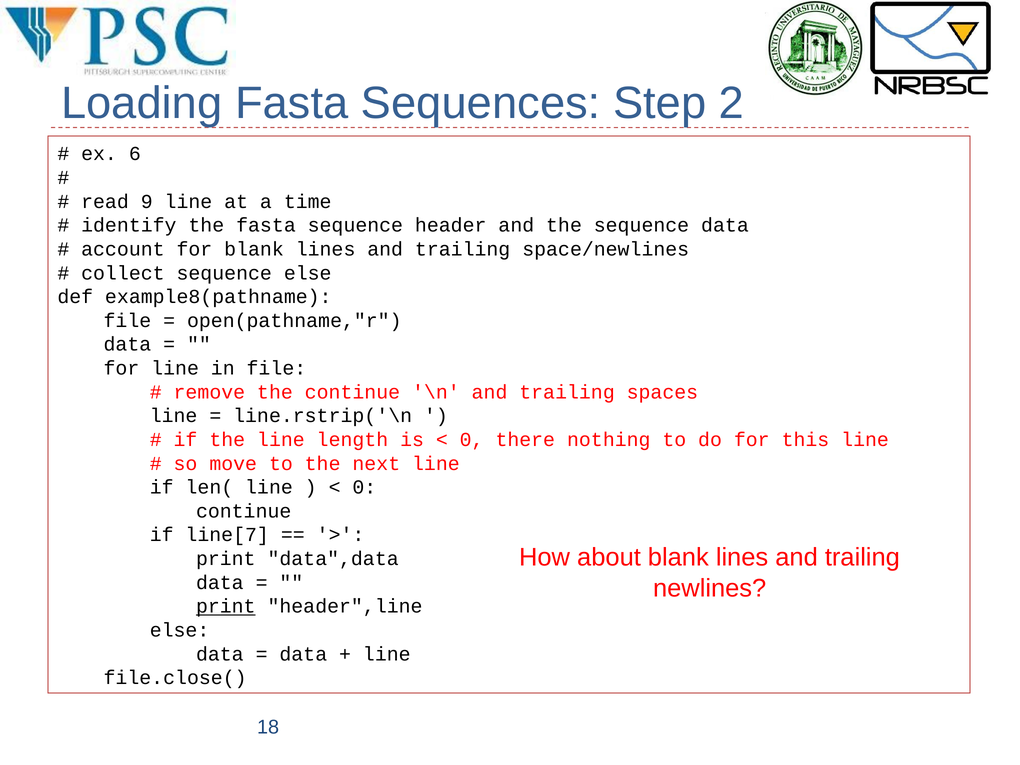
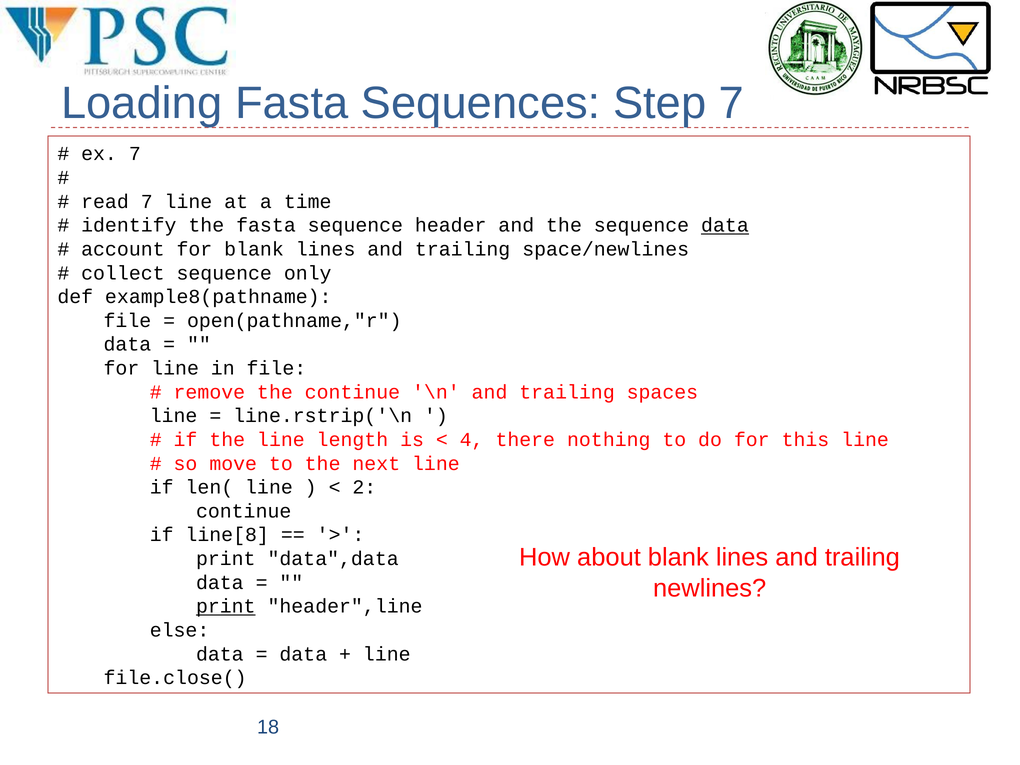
Step 2: 2 -> 7
ex 6: 6 -> 7
read 9: 9 -> 7
data at (725, 225) underline: none -> present
sequence else: else -> only
0 at (472, 440): 0 -> 4
0 at (364, 487): 0 -> 2
line[7: line[7 -> line[8
